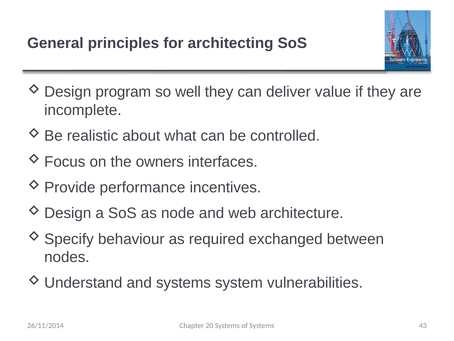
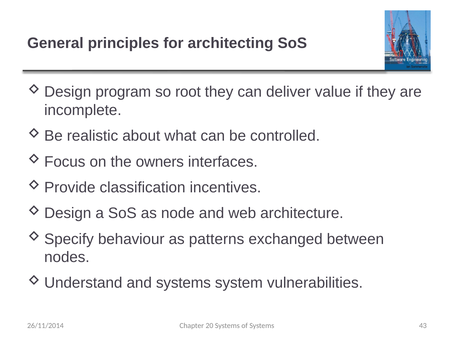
well: well -> root
performance: performance -> classification
required: required -> patterns
